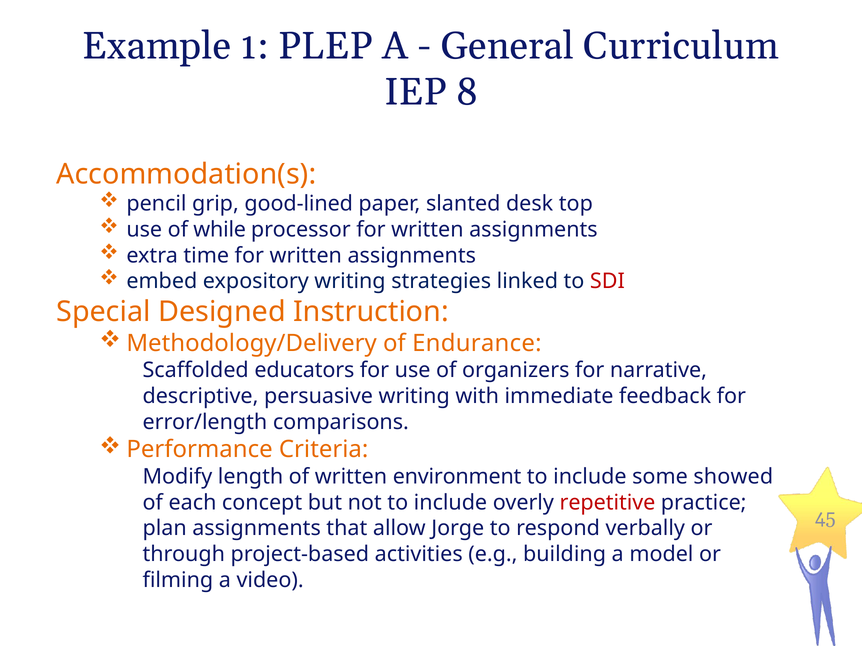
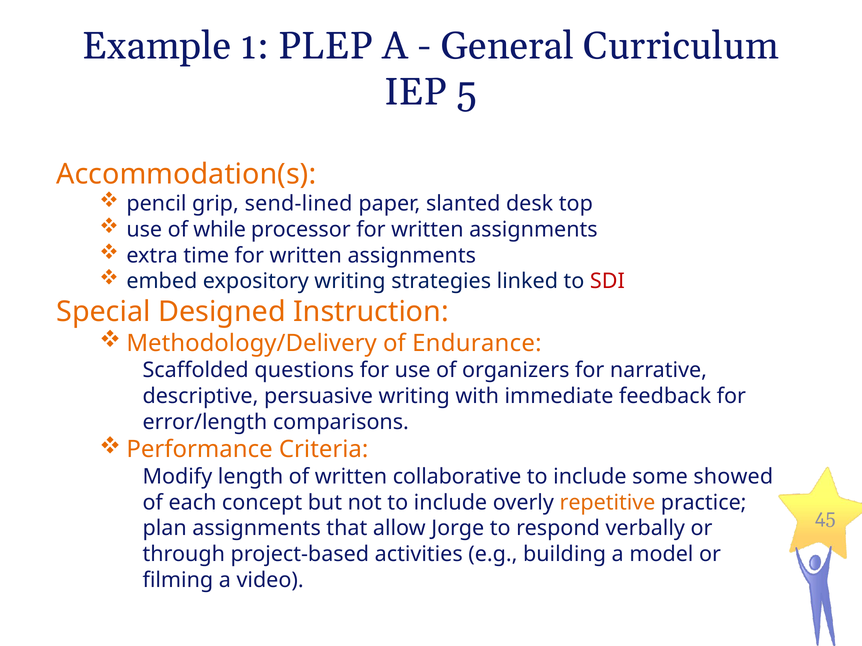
8: 8 -> 5
good-lined: good-lined -> send-lined
educators: educators -> questions
environment: environment -> collaborative
repetitive colour: red -> orange
